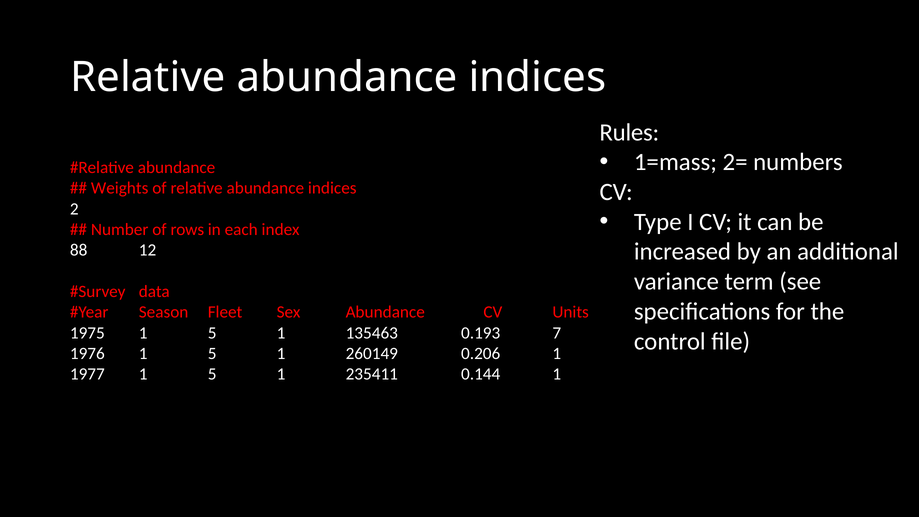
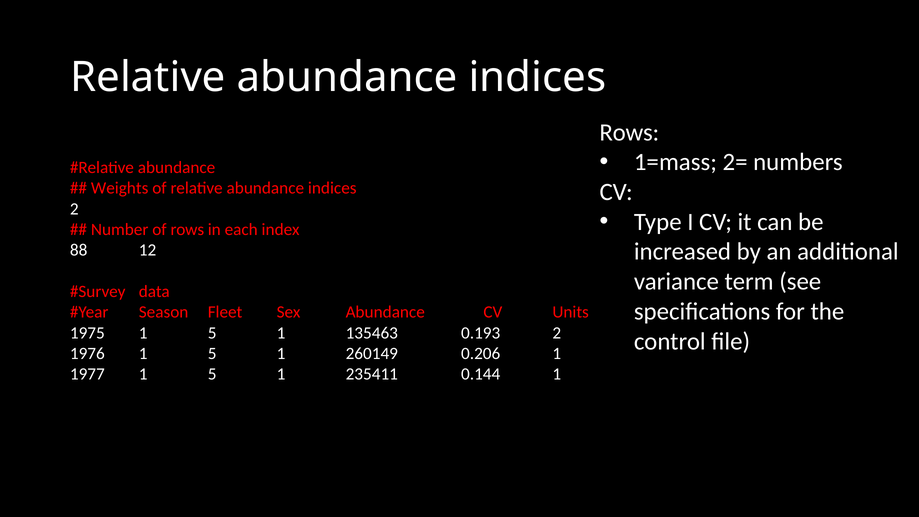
Rules: Rules -> Rows
0.193 7: 7 -> 2
